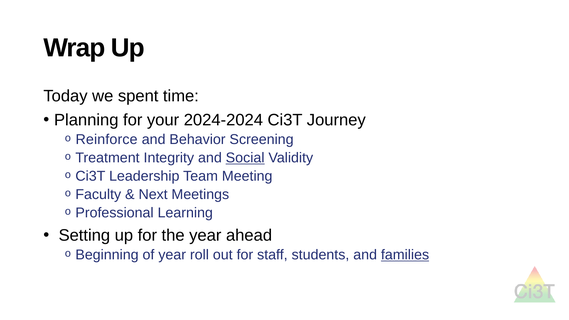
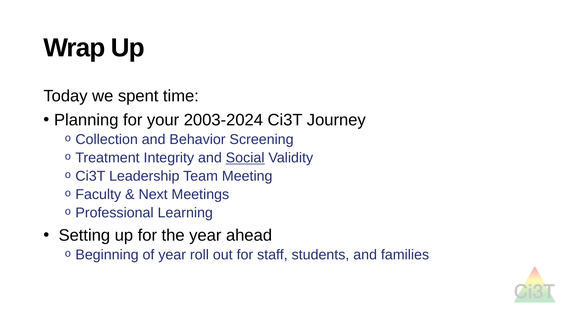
2024-2024: 2024-2024 -> 2003-2024
Reinforce: Reinforce -> Collection
families underline: present -> none
